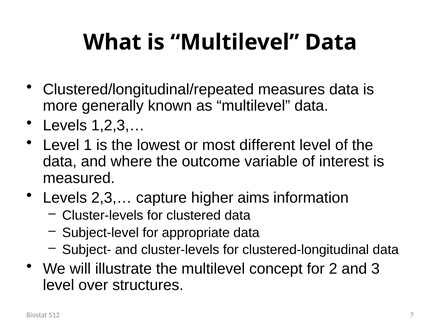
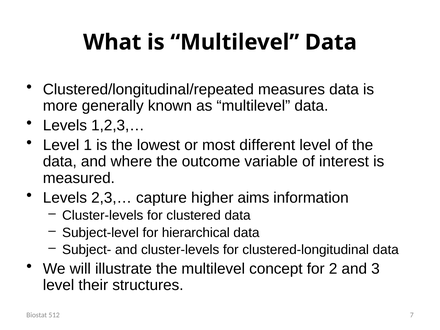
appropriate: appropriate -> hierarchical
over: over -> their
